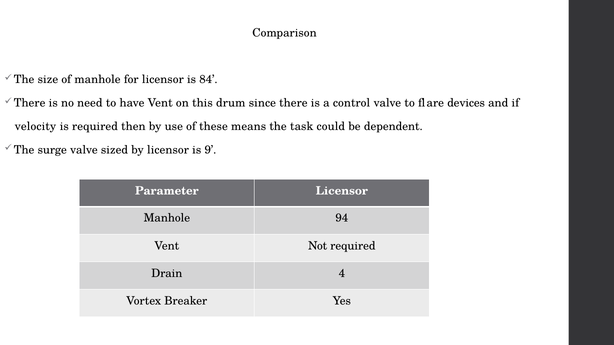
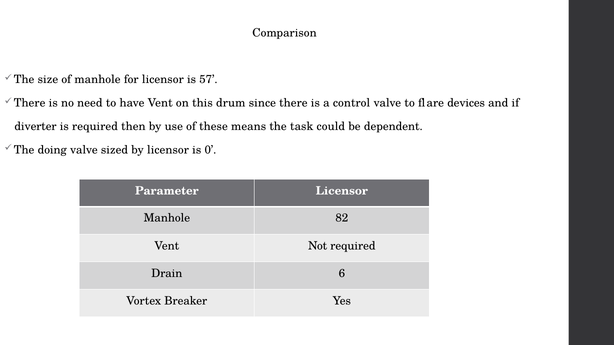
84: 84 -> 57
velocity: velocity -> diverter
surge: surge -> doing
9: 9 -> 0
94: 94 -> 82
4: 4 -> 6
